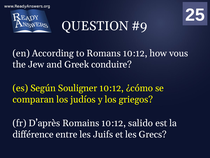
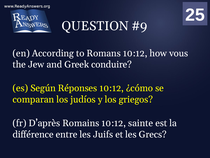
Souligner: Souligner -> Réponses
salido: salido -> sainte
